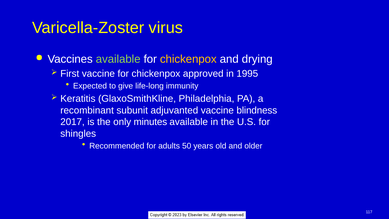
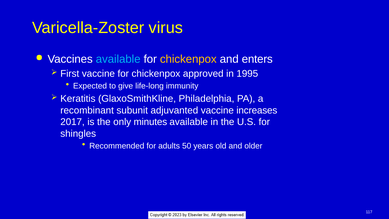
available at (118, 59) colour: light green -> light blue
drying: drying -> enters
blindness: blindness -> increases
